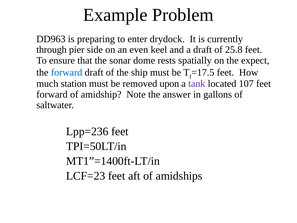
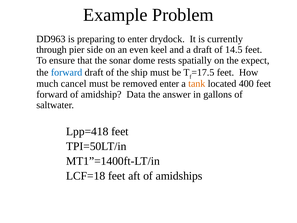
25.8: 25.8 -> 14.5
station: station -> cancel
removed upon: upon -> enter
tank colour: purple -> orange
107: 107 -> 400
Note: Note -> Data
Lpp=236: Lpp=236 -> Lpp=418
LCF=23: LCF=23 -> LCF=18
